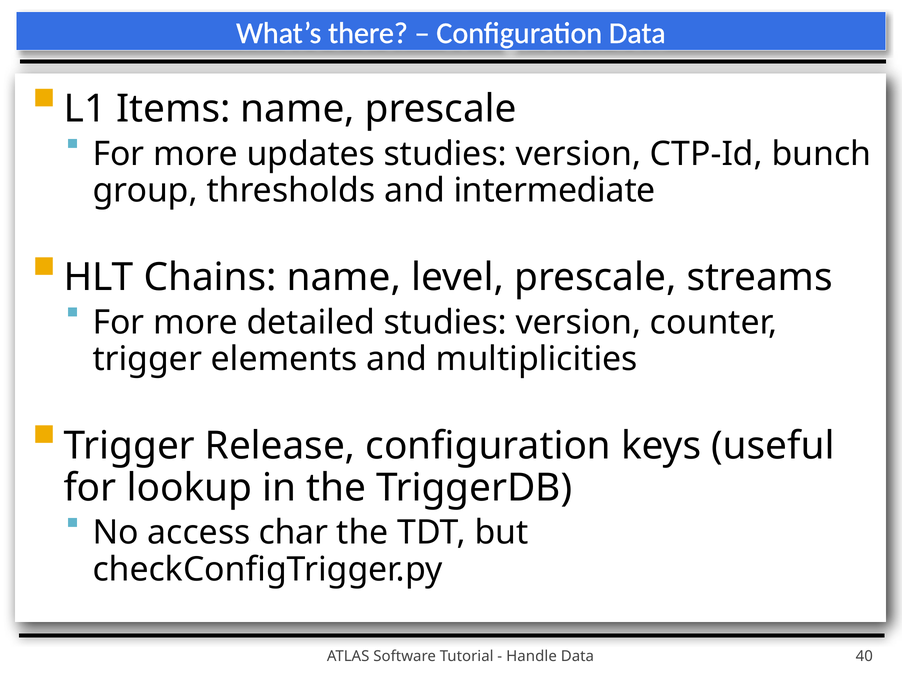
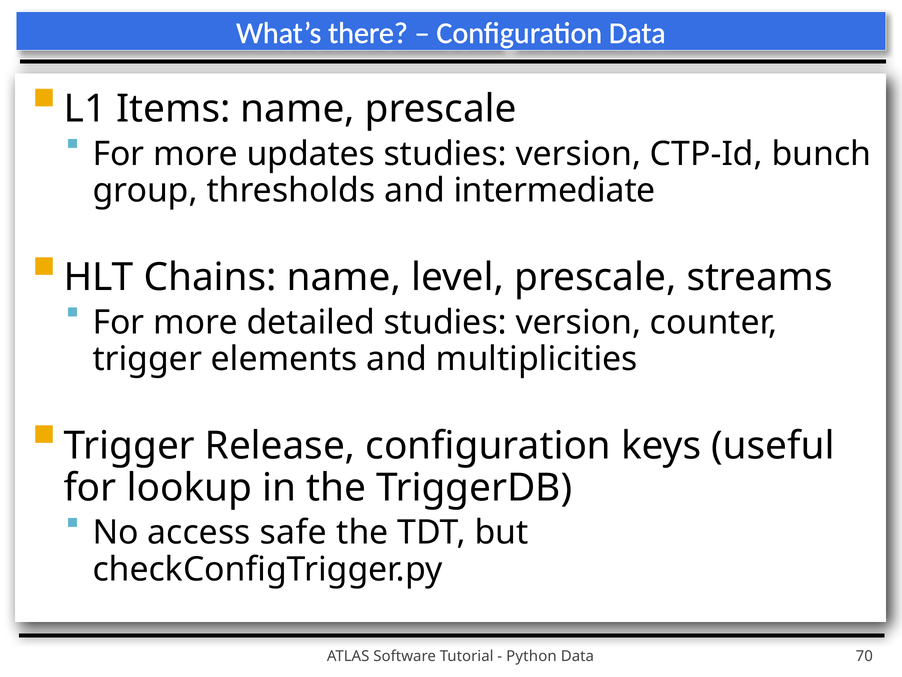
char: char -> safe
Handle: Handle -> Python
40: 40 -> 70
